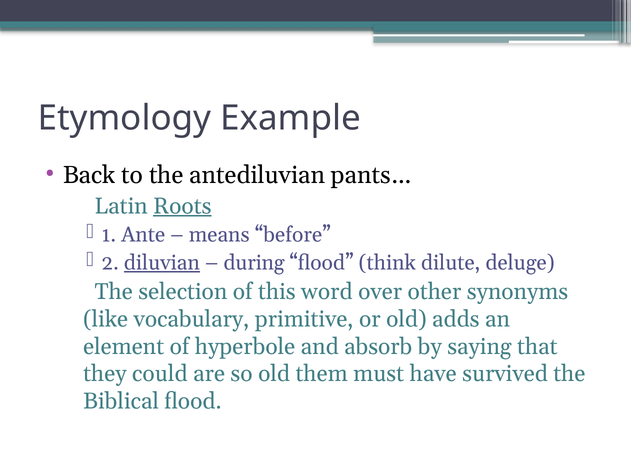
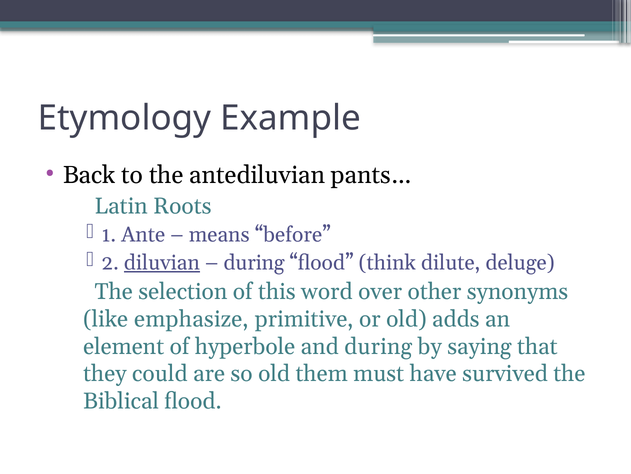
Roots underline: present -> none
vocabulary: vocabulary -> emphasize
and absorb: absorb -> during
